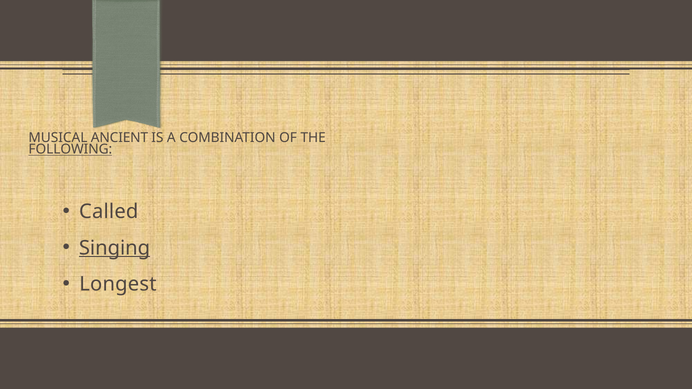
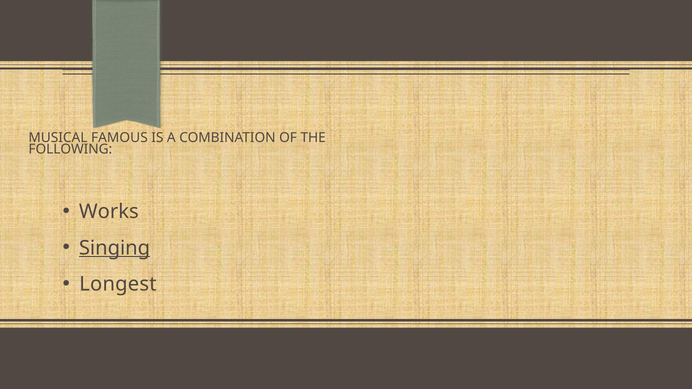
ANCIENT: ANCIENT -> FAMOUS
FOLLOWING underline: present -> none
Called: Called -> Works
